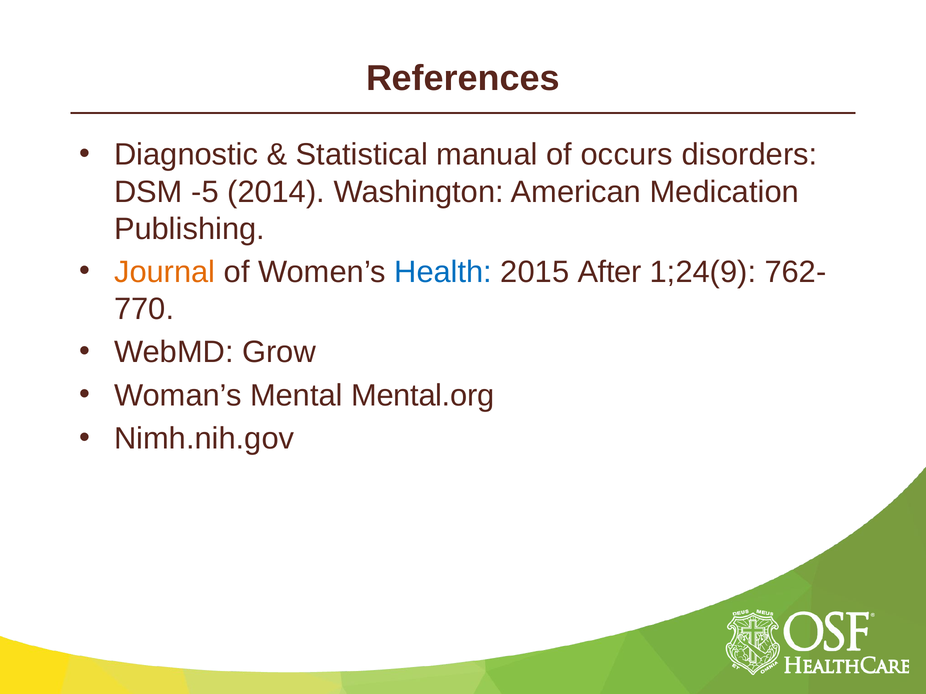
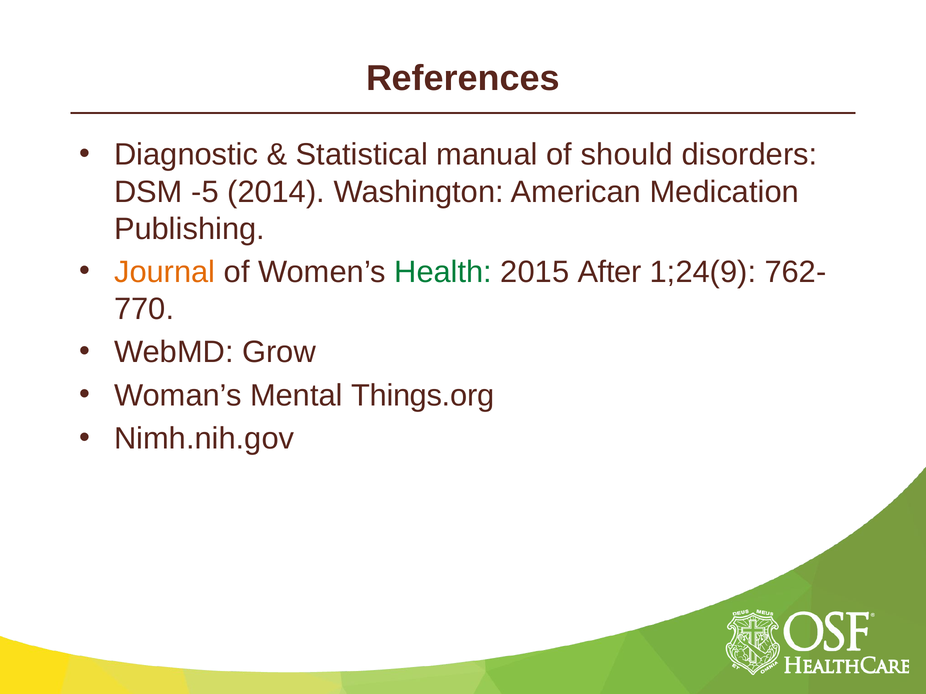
occurs: occurs -> should
Health colour: blue -> green
Mental.org: Mental.org -> Things.org
